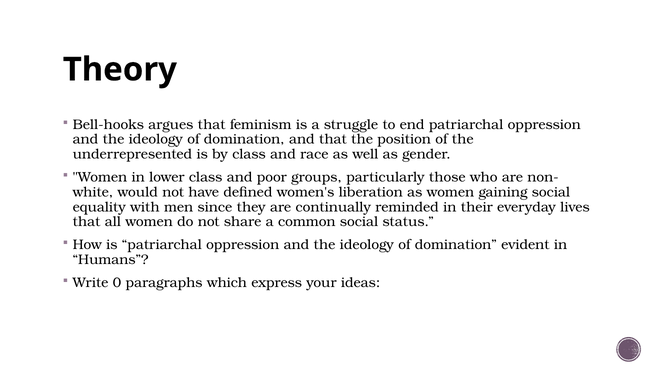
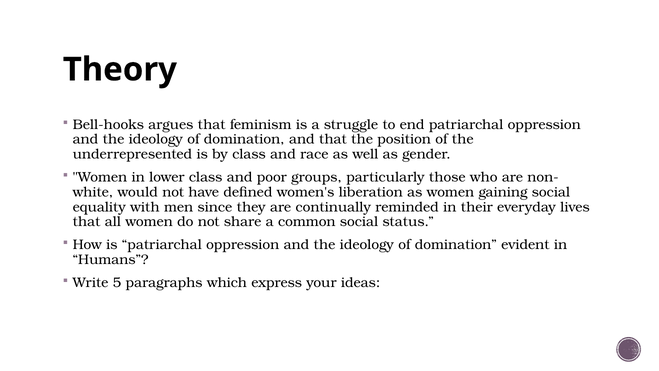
0: 0 -> 5
